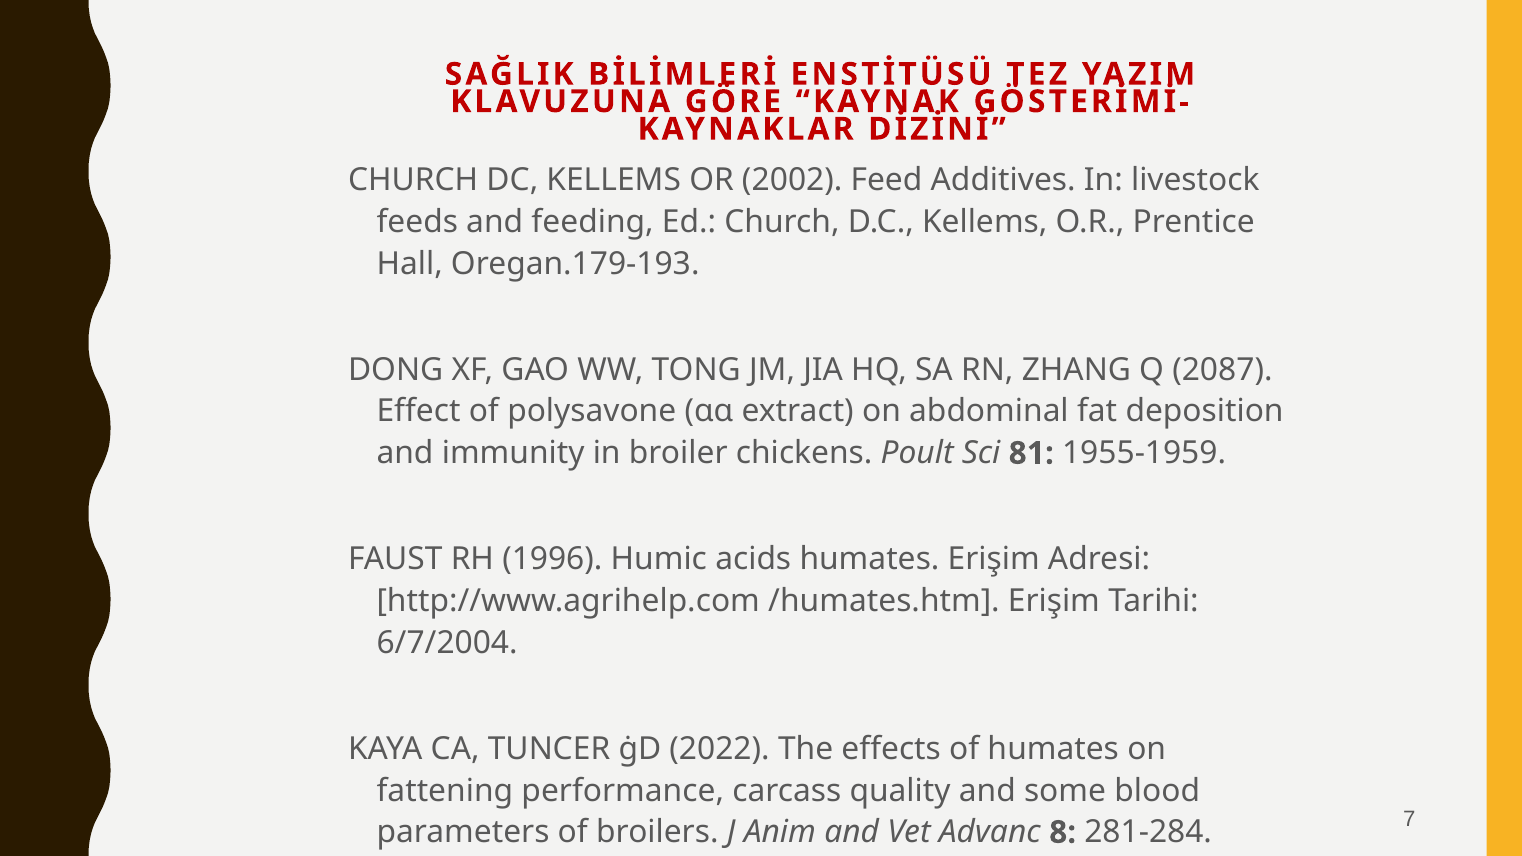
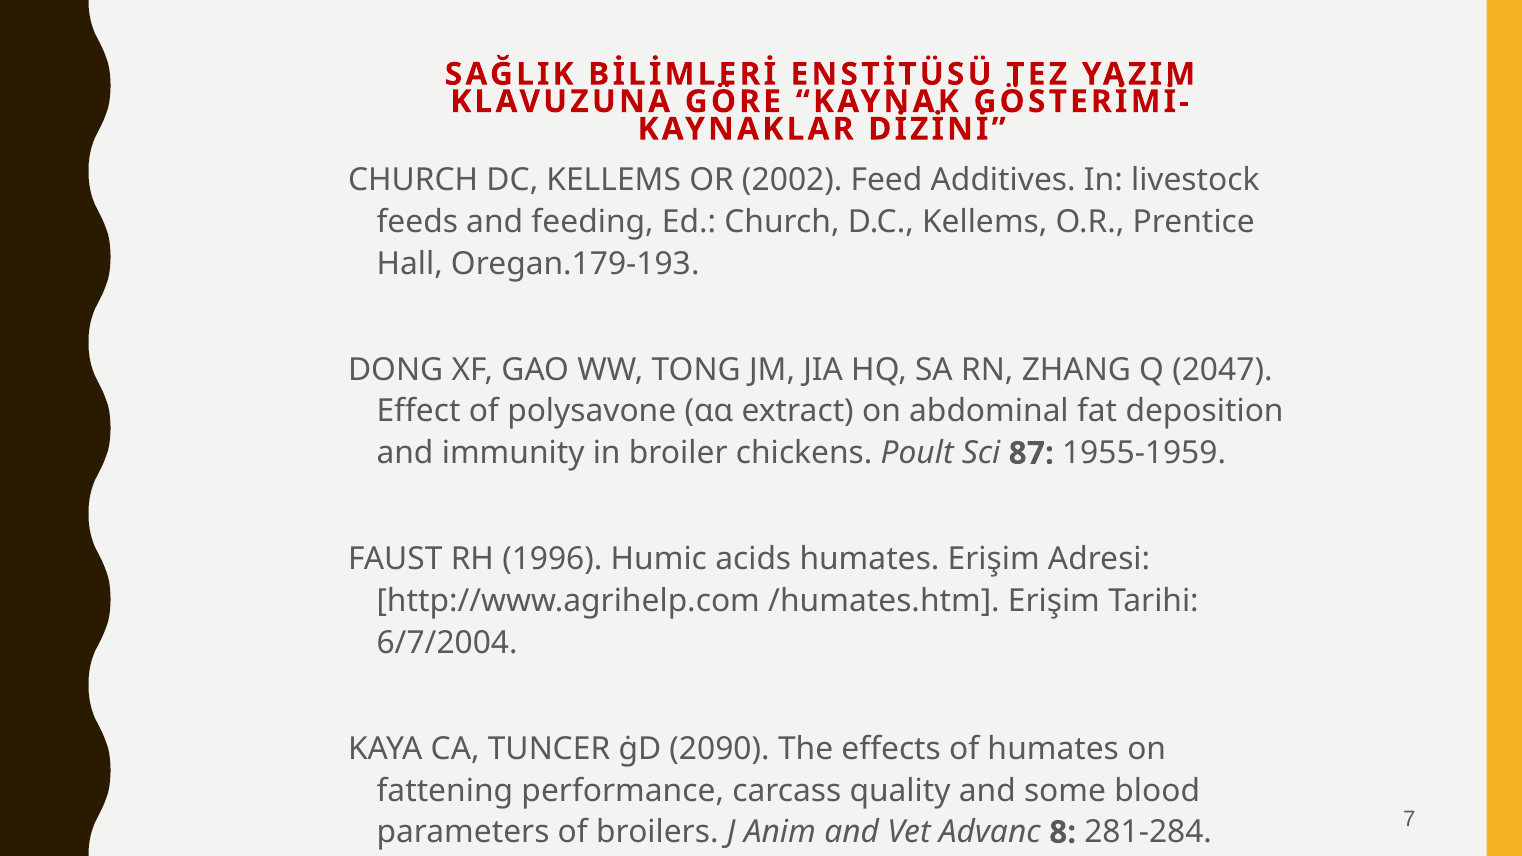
2087: 2087 -> 2047
81: 81 -> 87
2022: 2022 -> 2090
